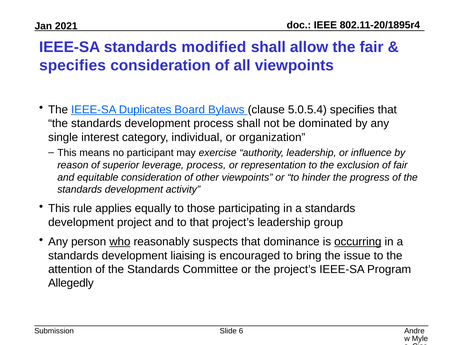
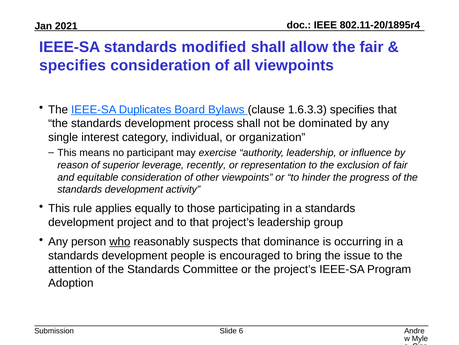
5.0.5.4: 5.0.5.4 -> 1.6.3.3
leverage process: process -> recently
occurring underline: present -> none
liaising: liaising -> people
Allegedly: Allegedly -> Adoption
